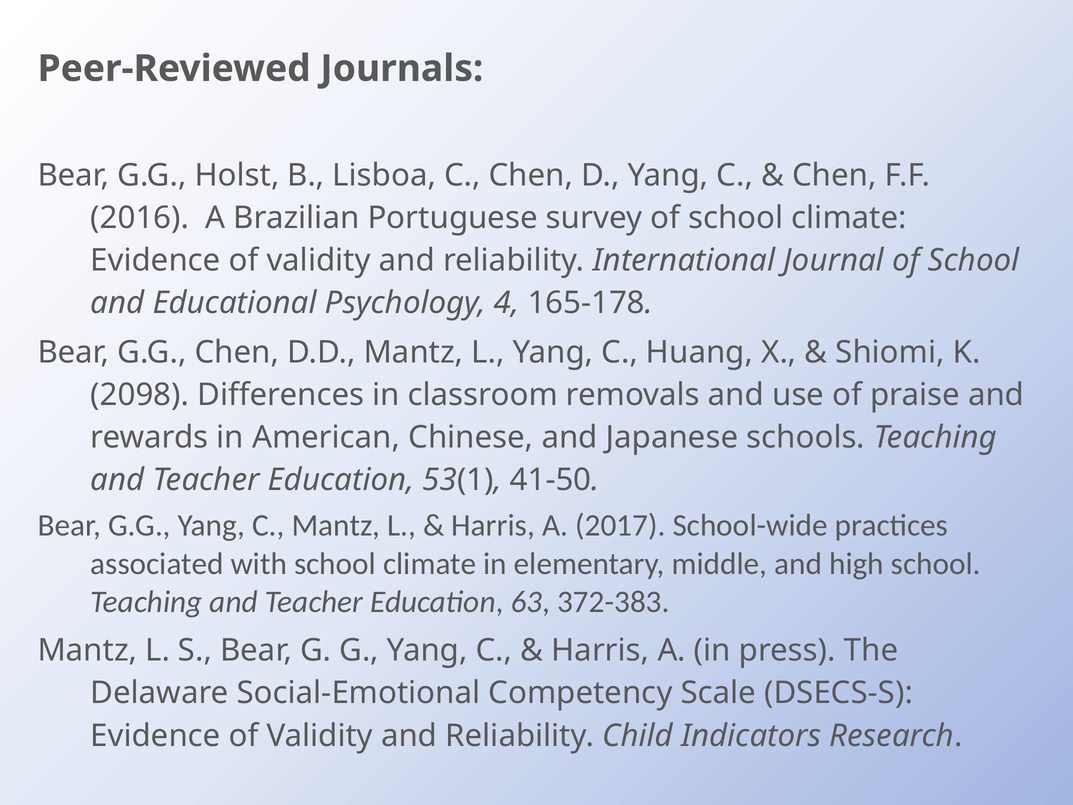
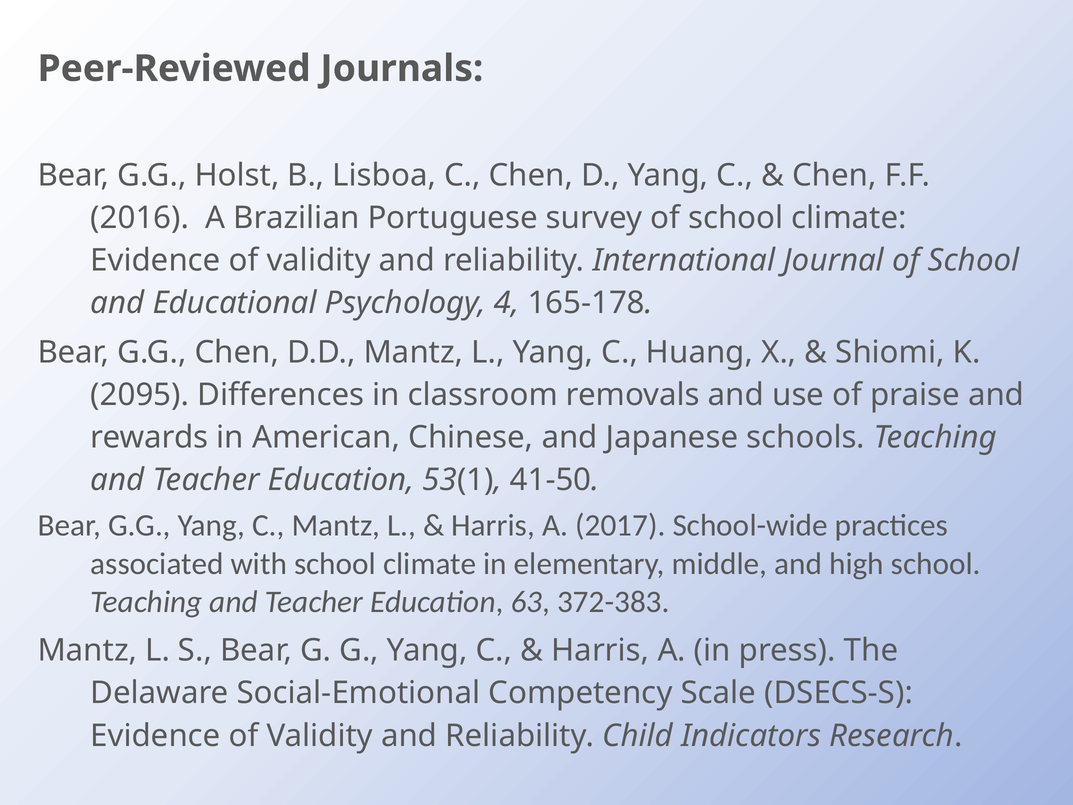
2098: 2098 -> 2095
